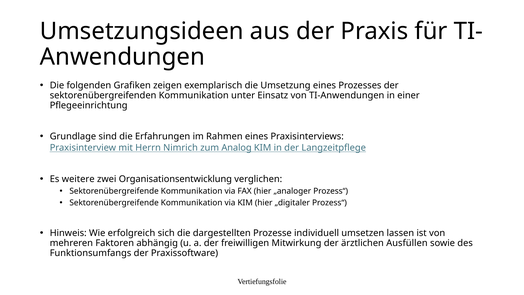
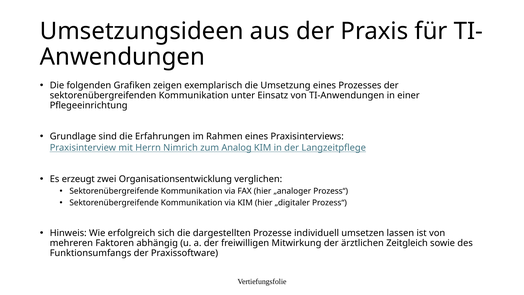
weitere: weitere -> erzeugt
Ausfüllen: Ausfüllen -> Zeitgleich
